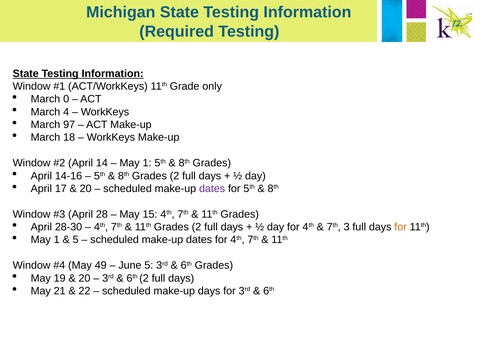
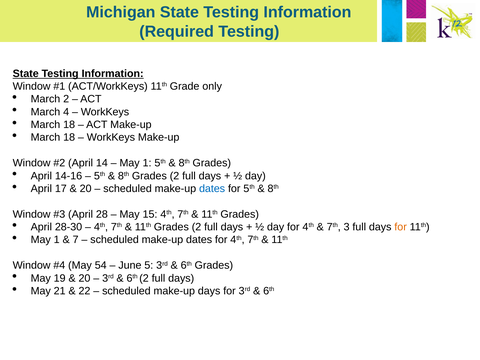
March 0: 0 -> 2
97 at (69, 125): 97 -> 18
dates at (212, 189) colour: purple -> blue
5 at (76, 240): 5 -> 7
49: 49 -> 54
